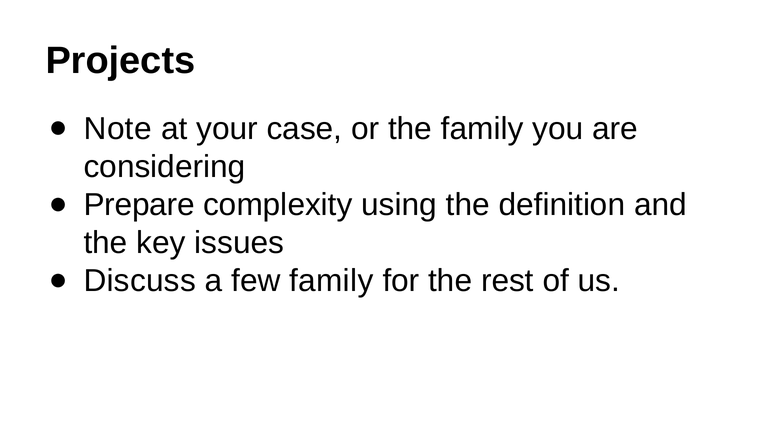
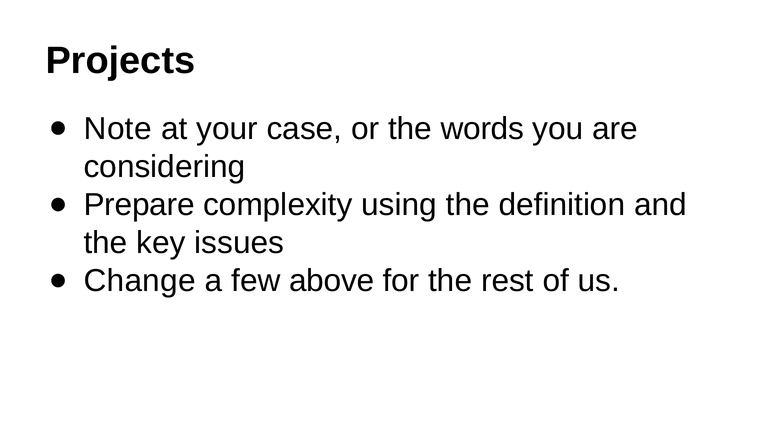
the family: family -> words
Discuss: Discuss -> Change
few family: family -> above
